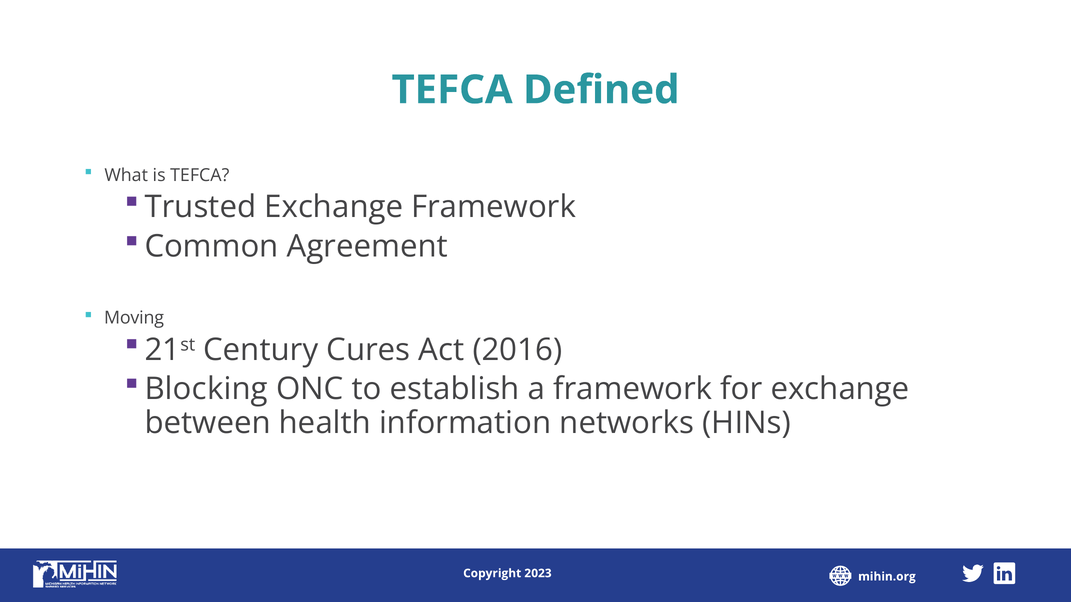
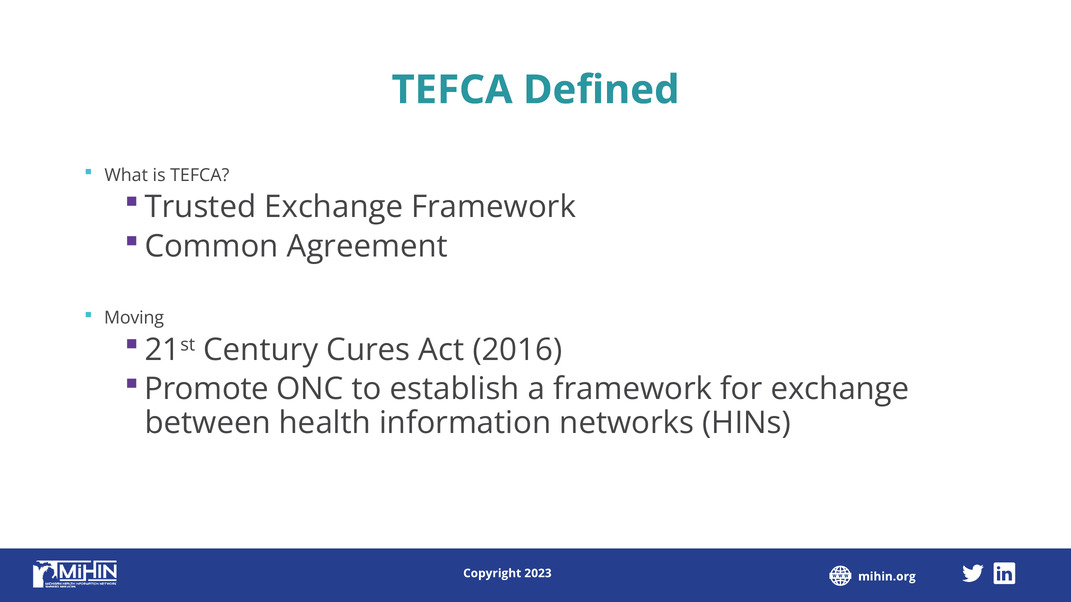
Blocking: Blocking -> Promote
